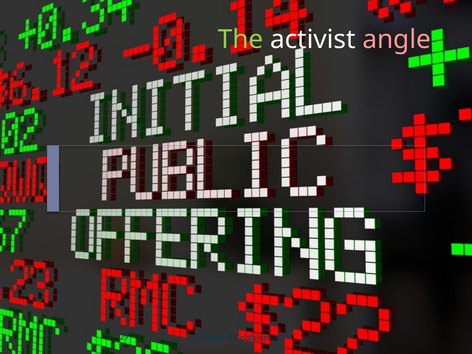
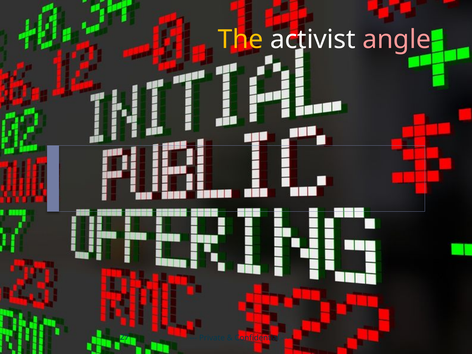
The colour: light green -> yellow
